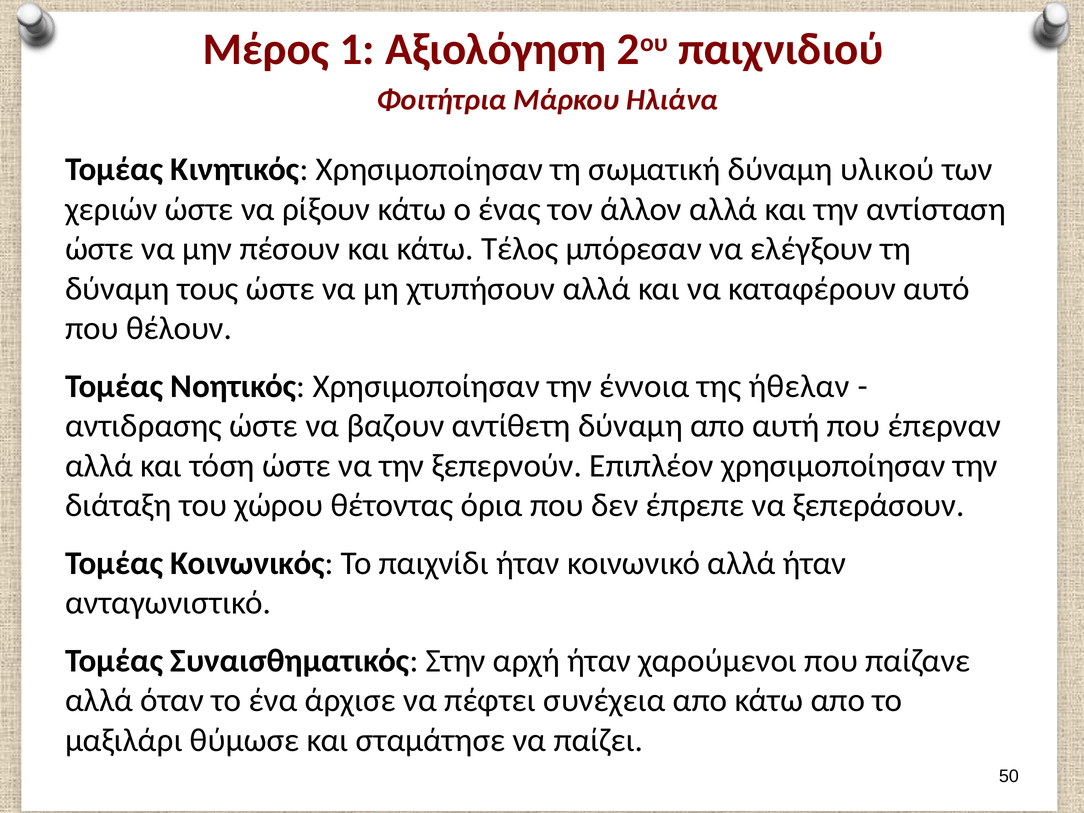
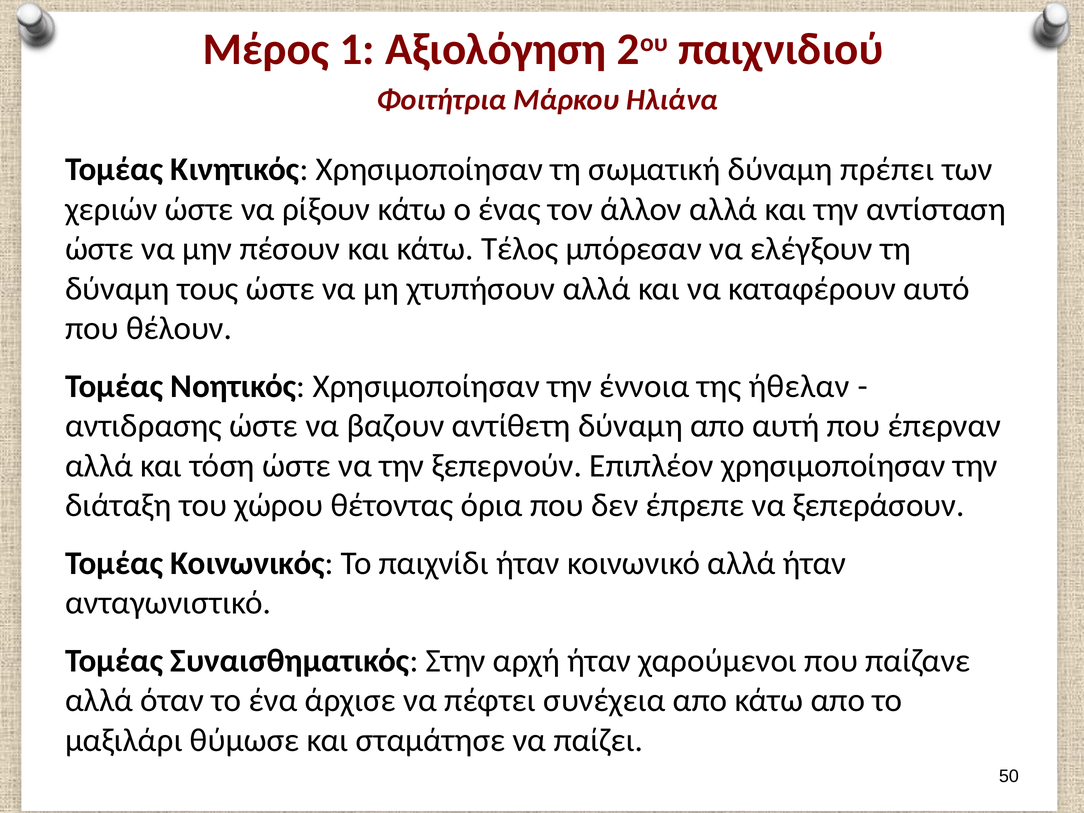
υλικού: υλικού -> πρέπει
